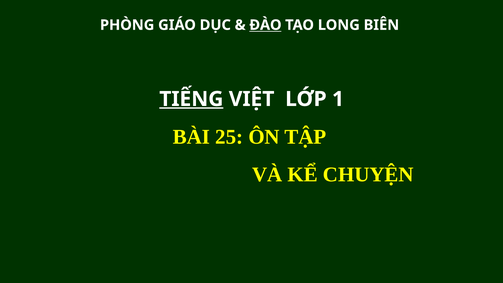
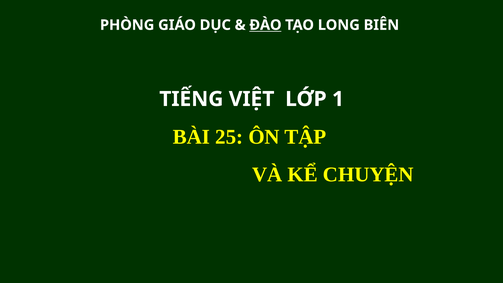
TIẾNG underline: present -> none
